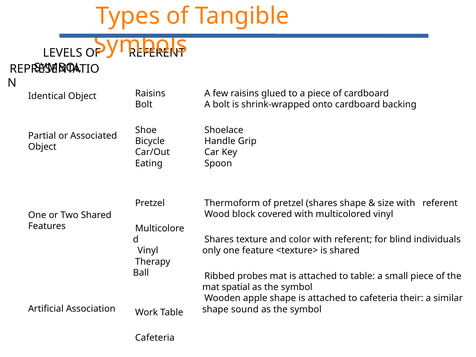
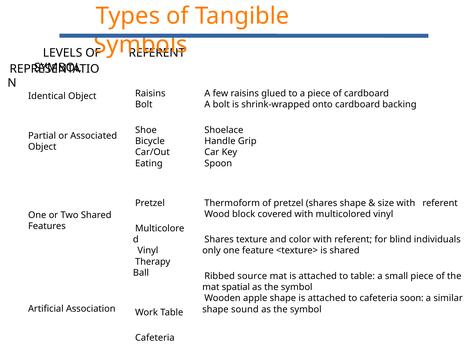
probes: probes -> source
their: their -> soon
